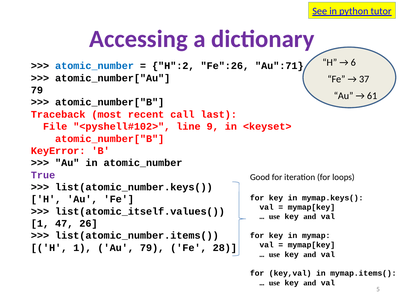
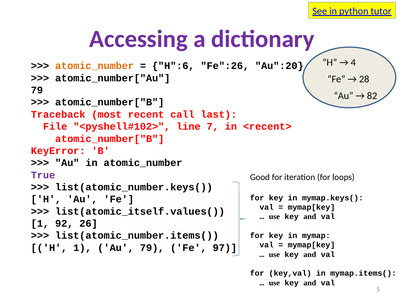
6: 6 -> 4
atomic_number at (95, 66) colour: blue -> orange
H":2: H":2 -> H":6
Au":71: Au":71 -> Au":20
37: 37 -> 28
61: 61 -> 82
9: 9 -> 7
<keyset>: <keyset> -> <recent>
47: 47 -> 92
28: 28 -> 97
